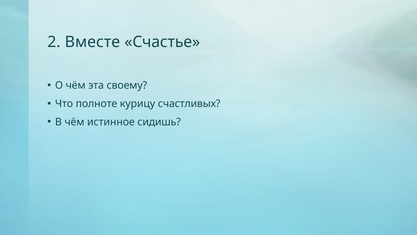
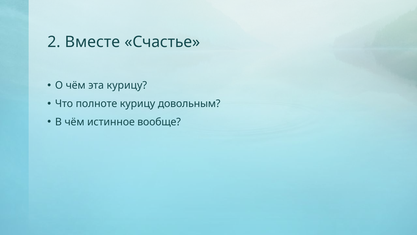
эта своему: своему -> курицу
счастливых: счастливых -> довольным
сидишь: сидишь -> вообще
